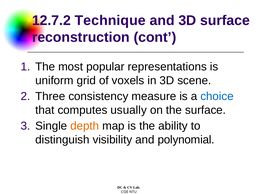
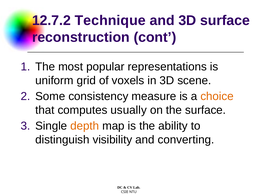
Three: Three -> Some
choice colour: blue -> orange
polynomial: polynomial -> converting
